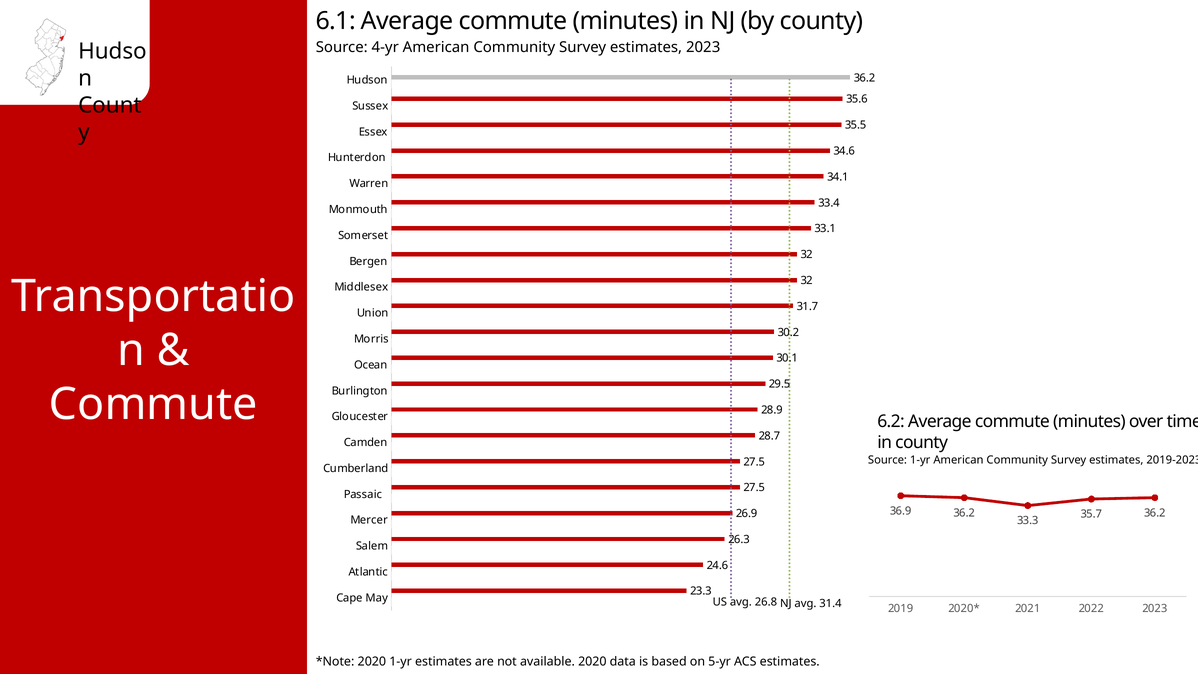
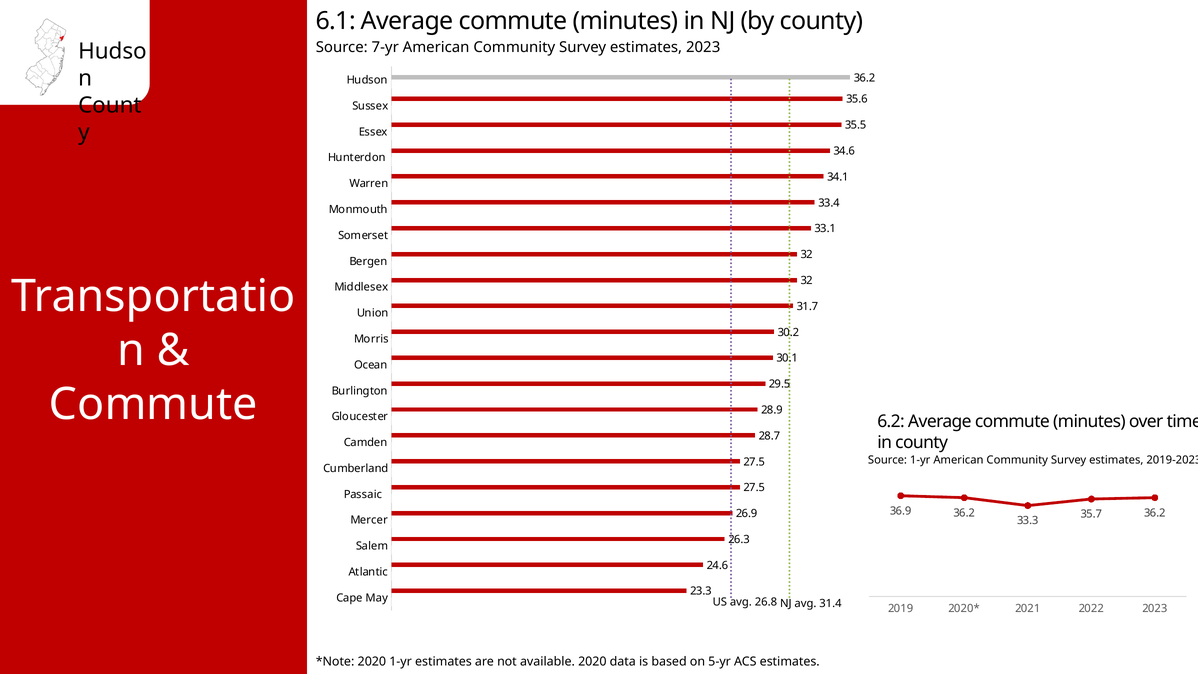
4-yr: 4-yr -> 7-yr
